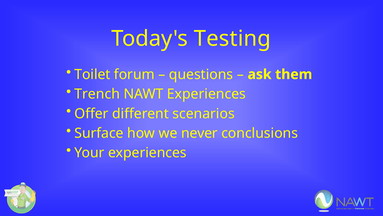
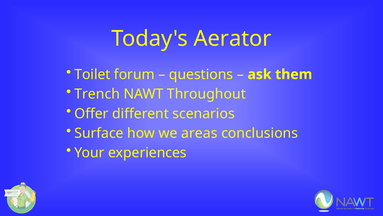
Testing: Testing -> Aerator
NAWT Experiences: Experiences -> Throughout
never: never -> areas
